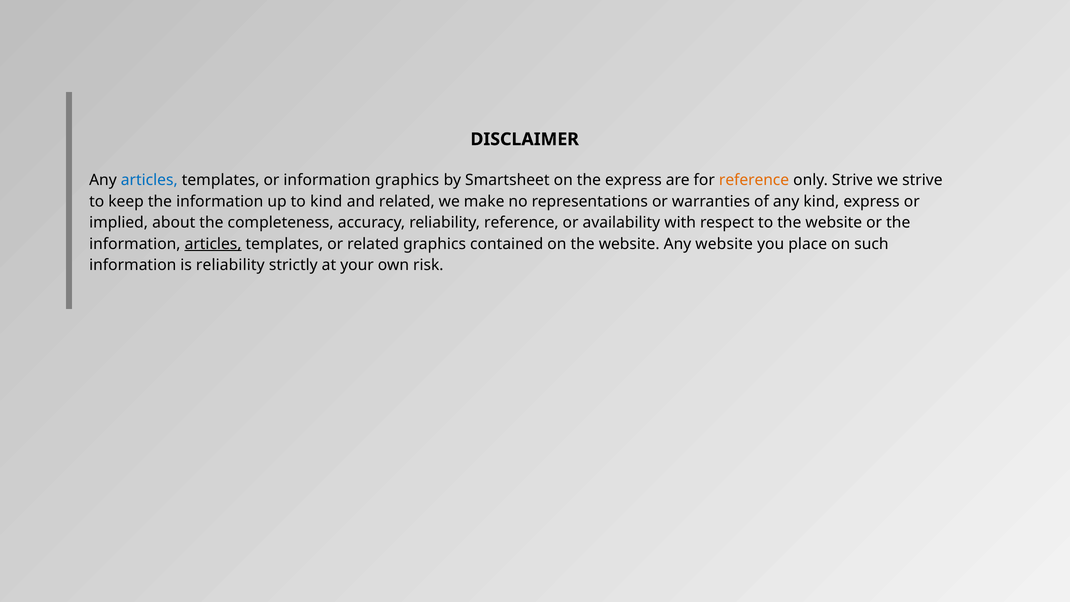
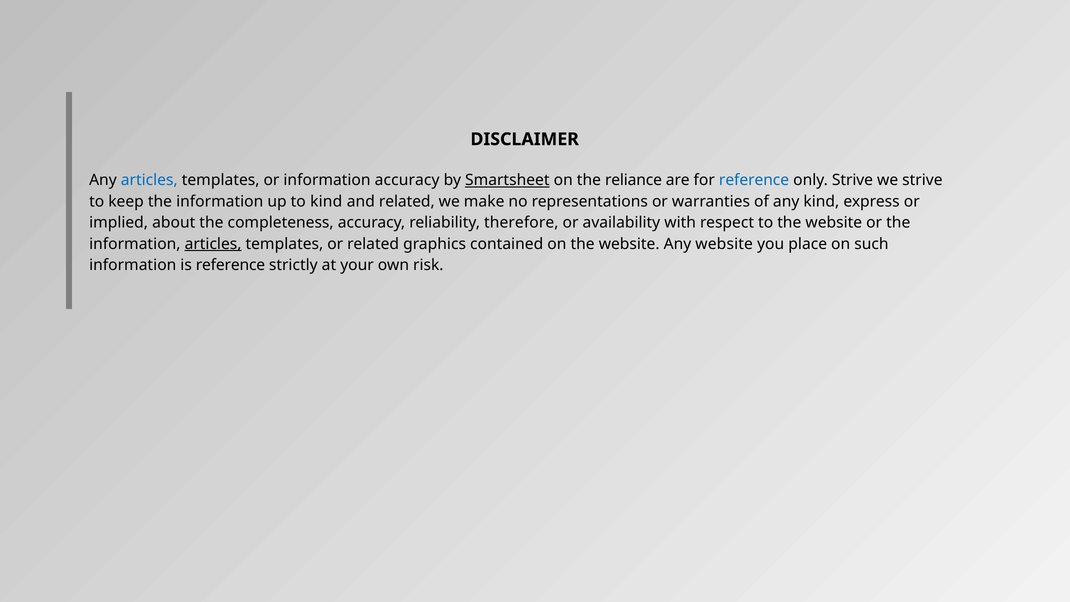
information graphics: graphics -> accuracy
Smartsheet underline: none -> present
the express: express -> reliance
reference at (754, 180) colour: orange -> blue
reliability reference: reference -> therefore
is reliability: reliability -> reference
